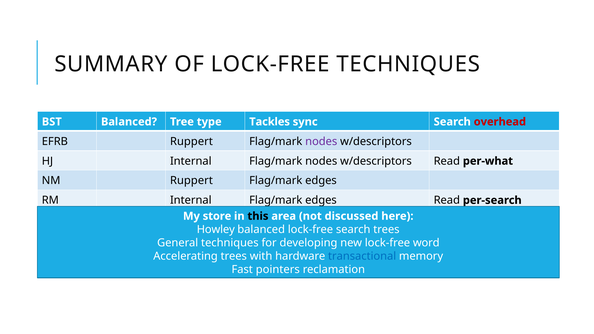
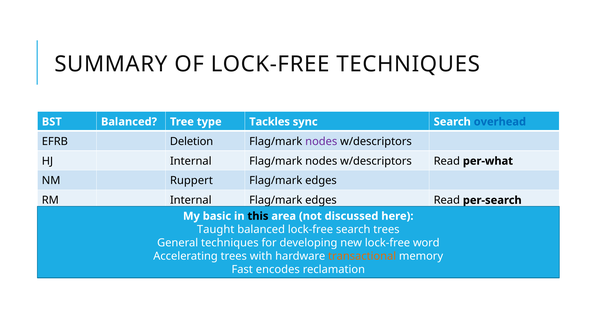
overhead colour: red -> blue
EFRB Ruppert: Ruppert -> Deletion
store: store -> basic
Howley: Howley -> Taught
transactional colour: blue -> orange
pointers: pointers -> encodes
